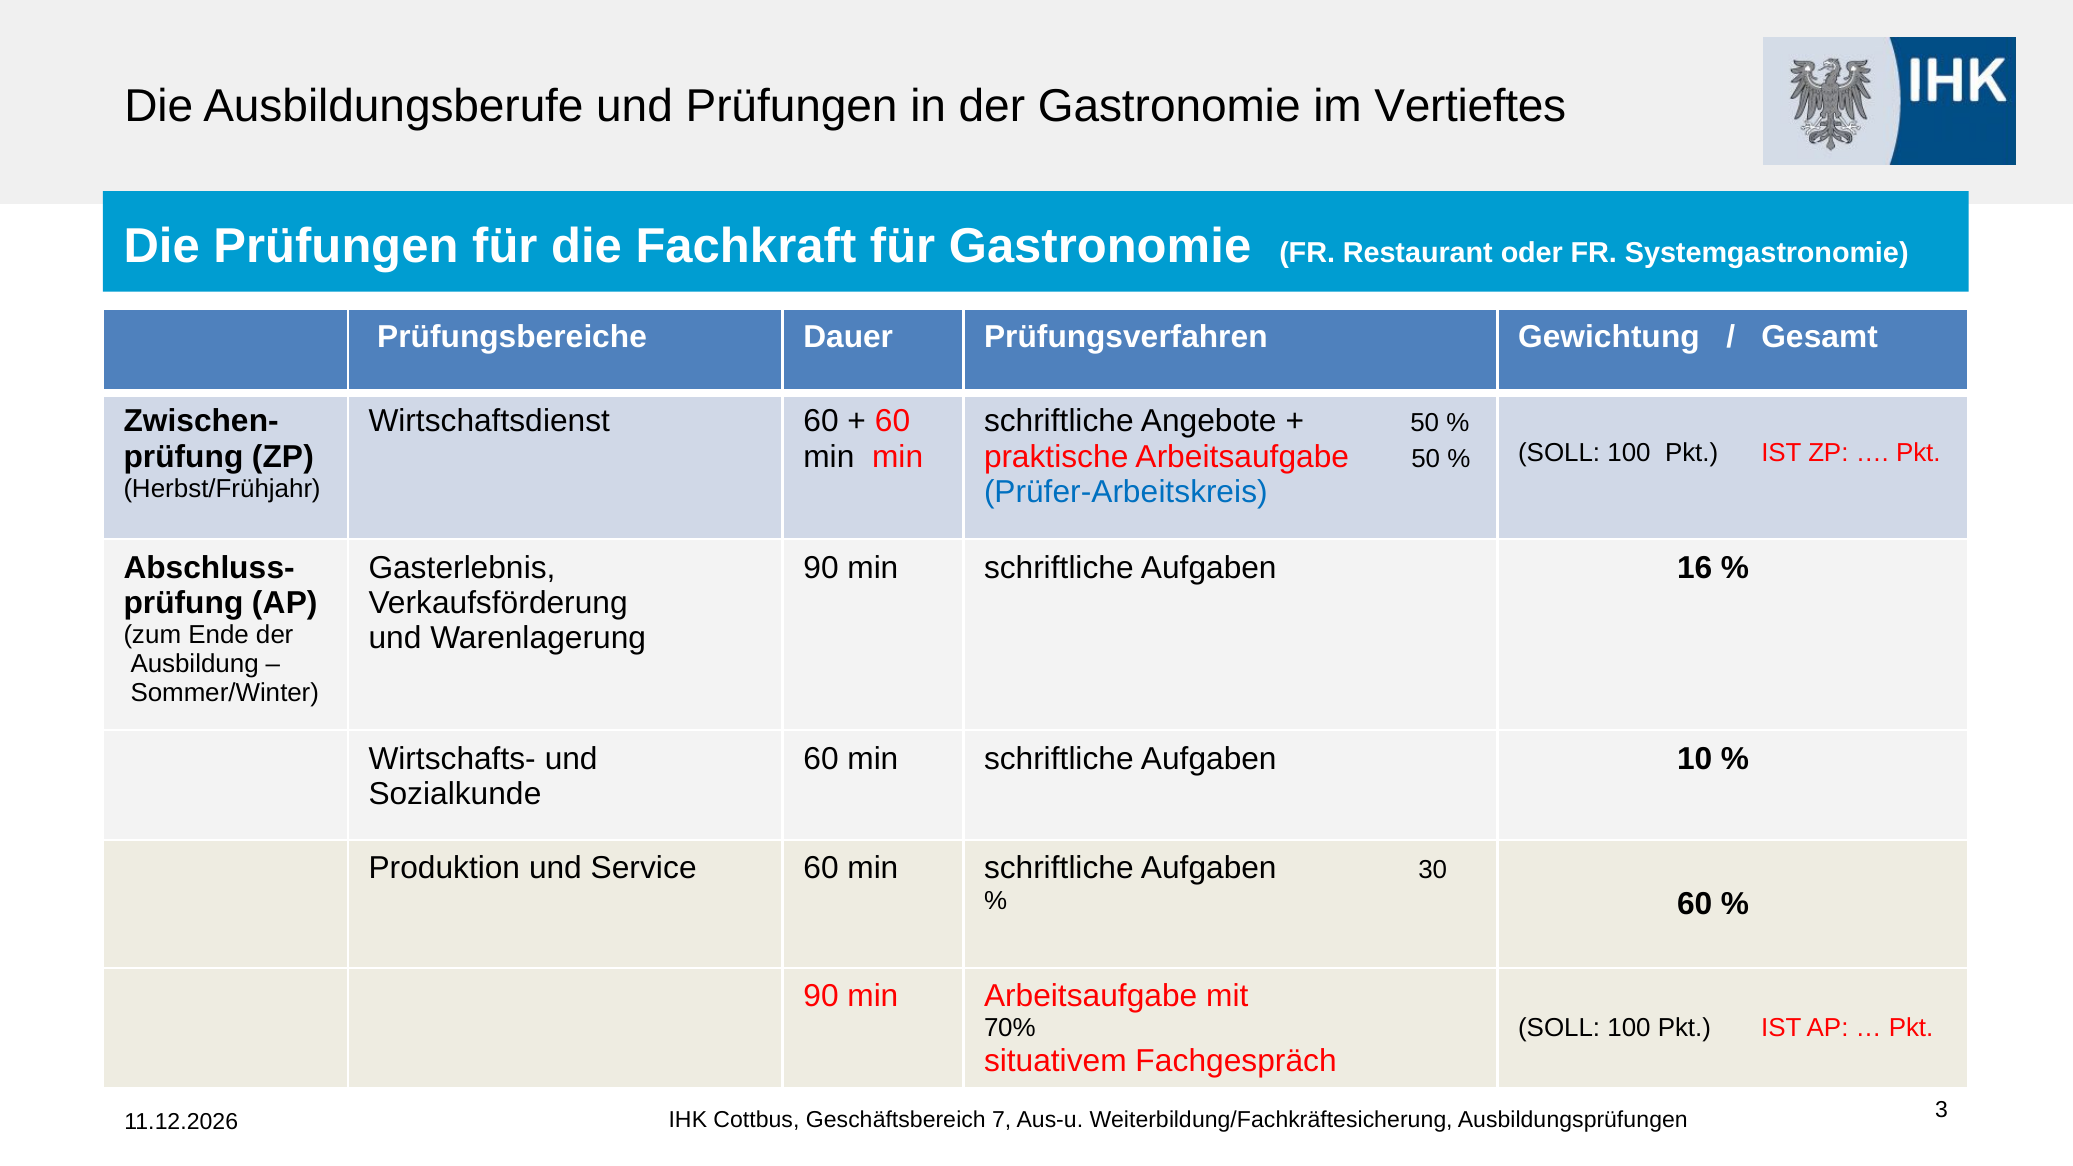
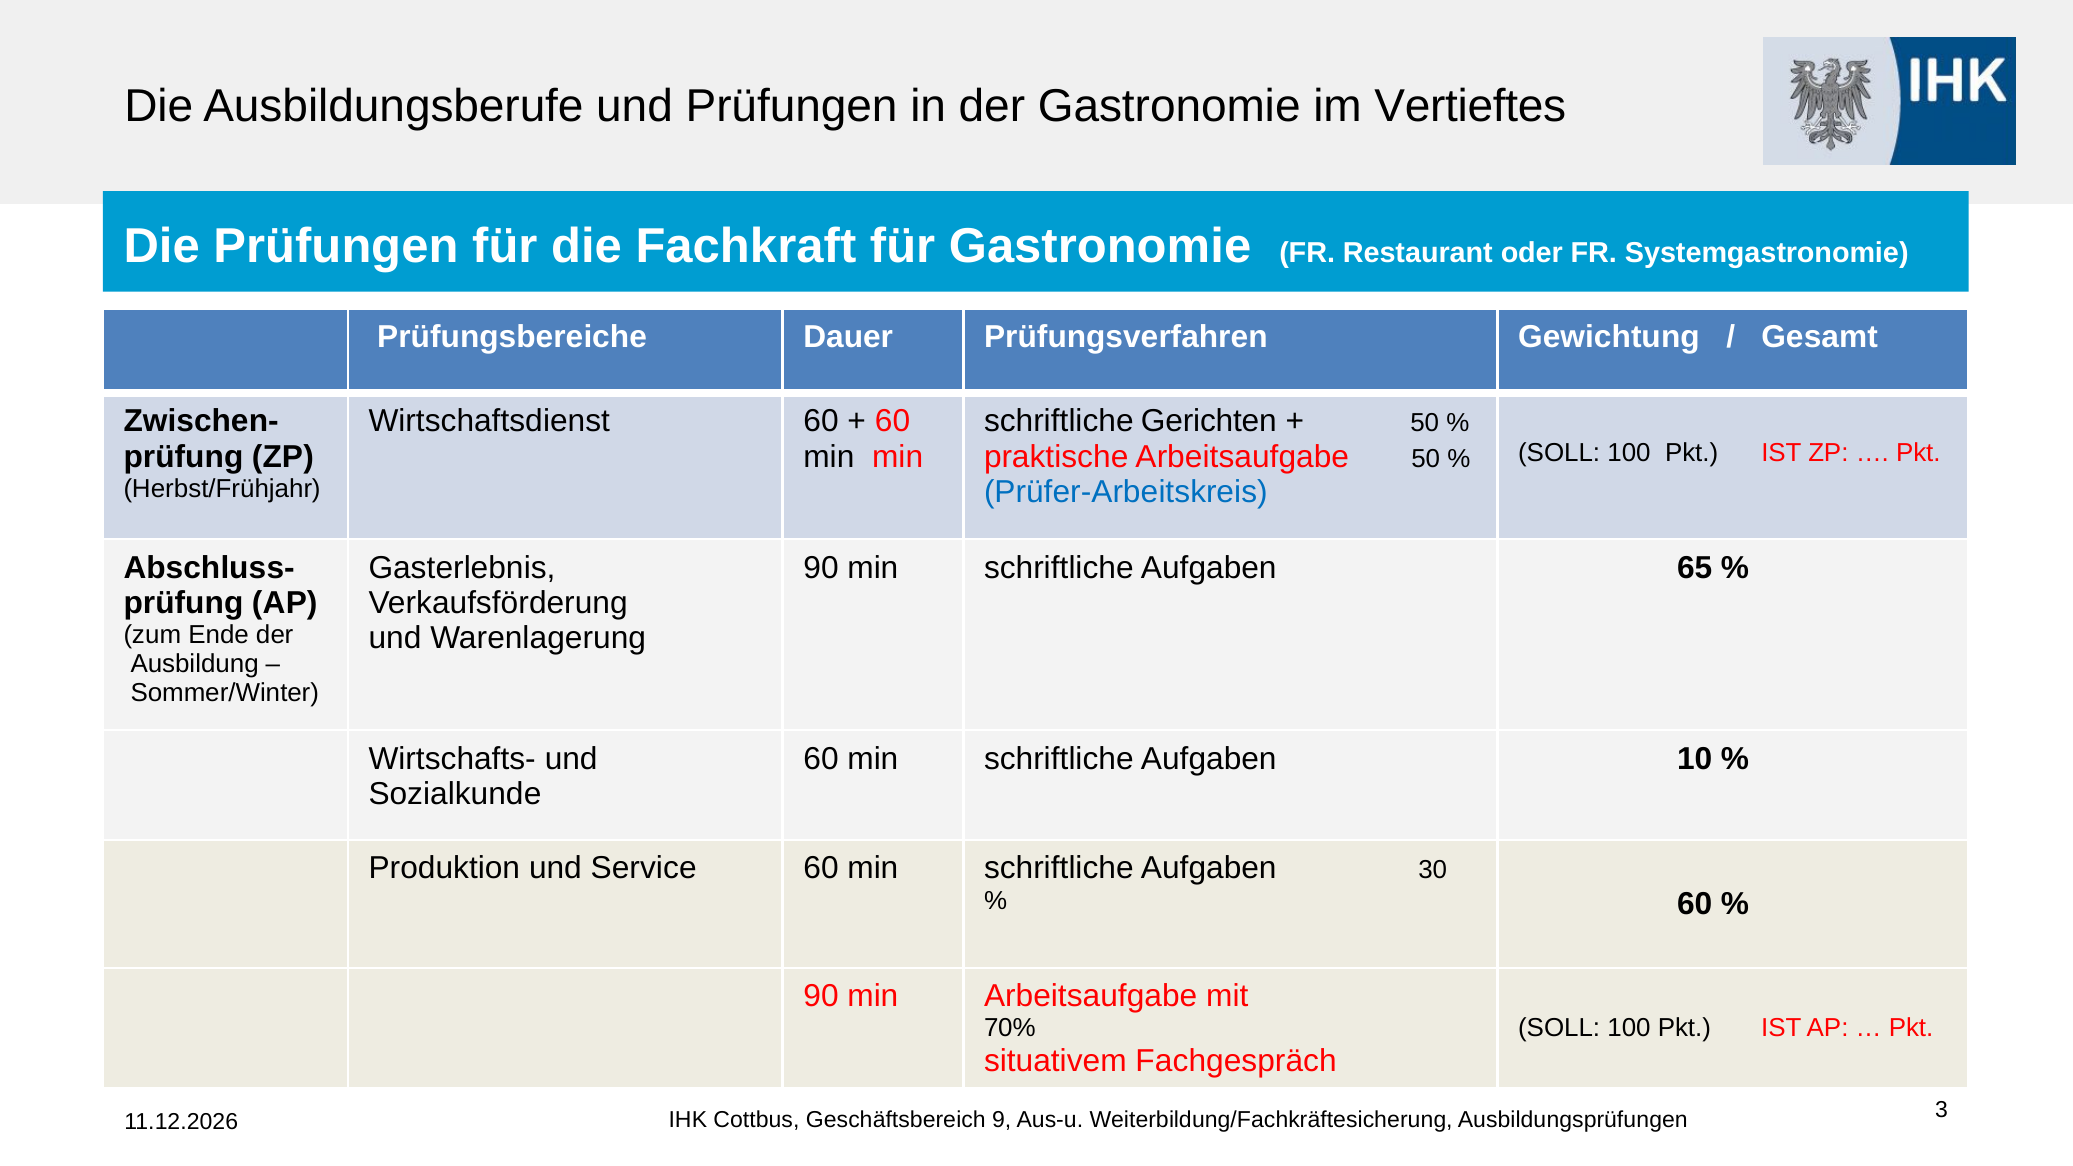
Angebote: Angebote -> Gerichten
16: 16 -> 65
7: 7 -> 9
